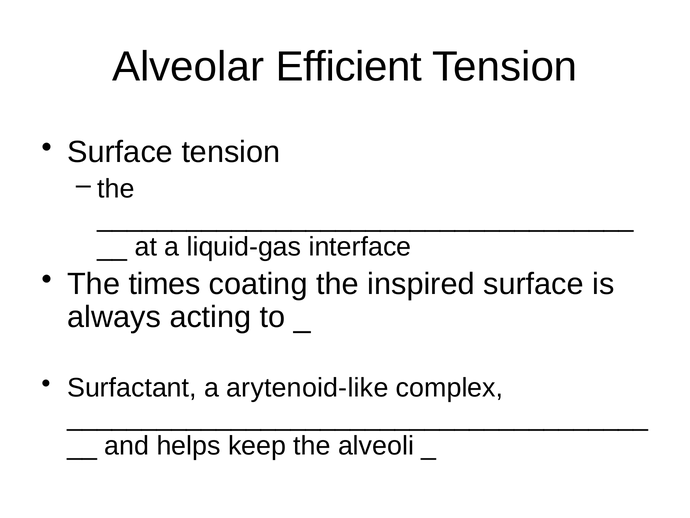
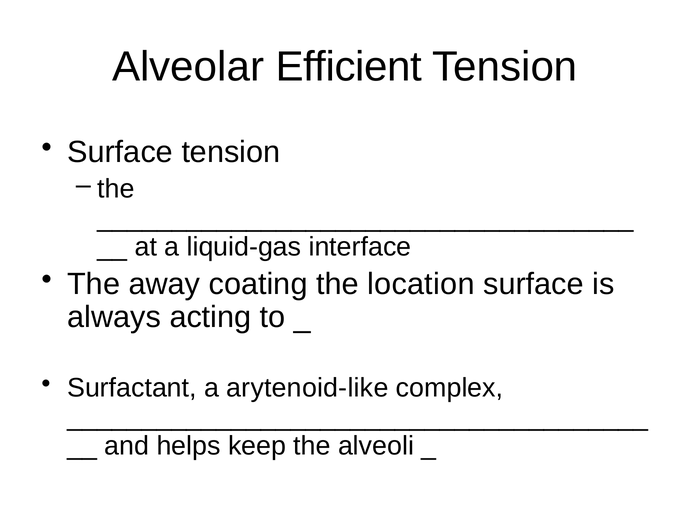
times: times -> away
inspired: inspired -> location
